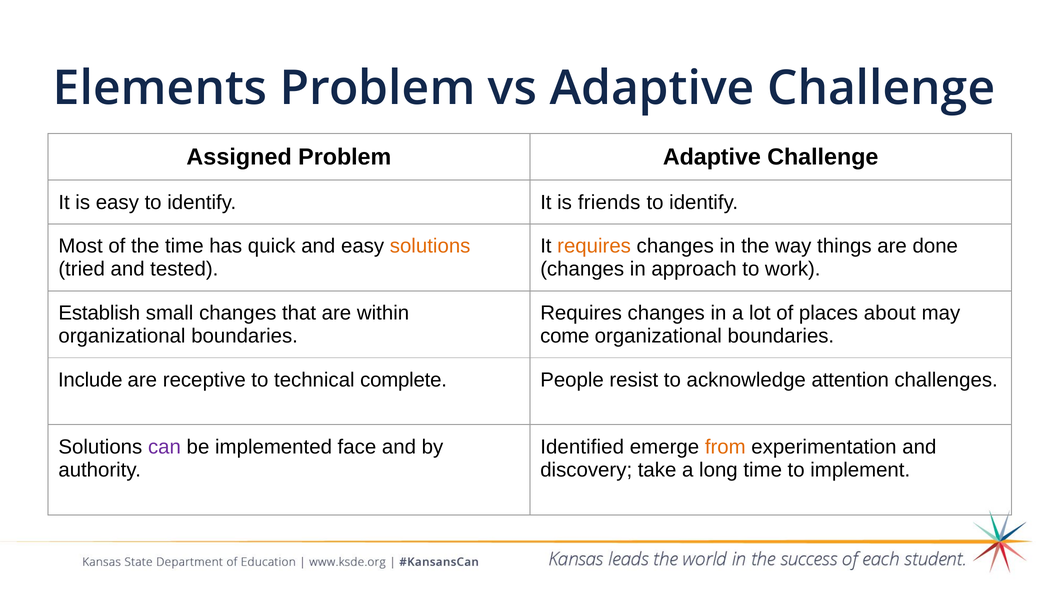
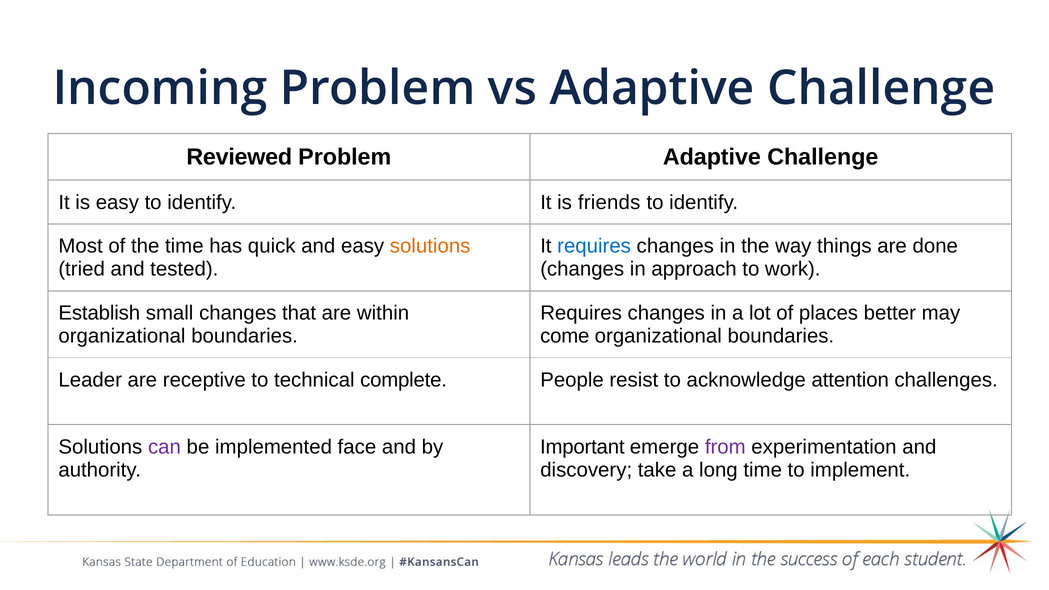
Elements: Elements -> Incoming
Assigned: Assigned -> Reviewed
requires at (594, 246) colour: orange -> blue
about: about -> better
Include: Include -> Leader
Identified: Identified -> Important
from colour: orange -> purple
